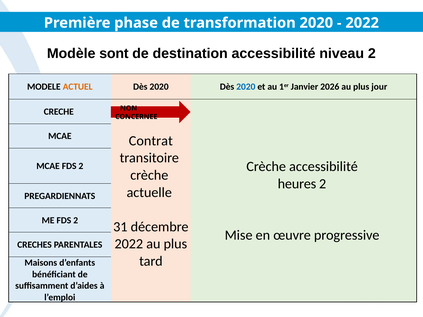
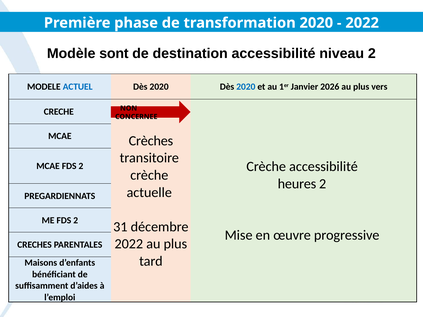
ACTUEL colour: orange -> blue
jour: jour -> vers
Contrat: Contrat -> Crèches
